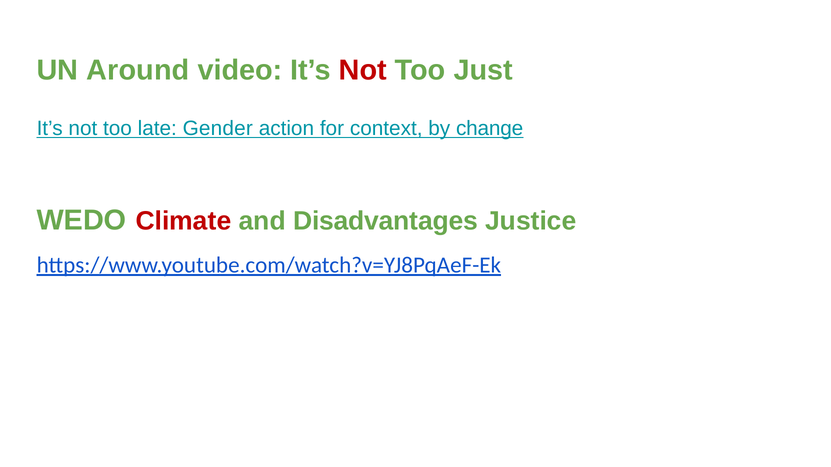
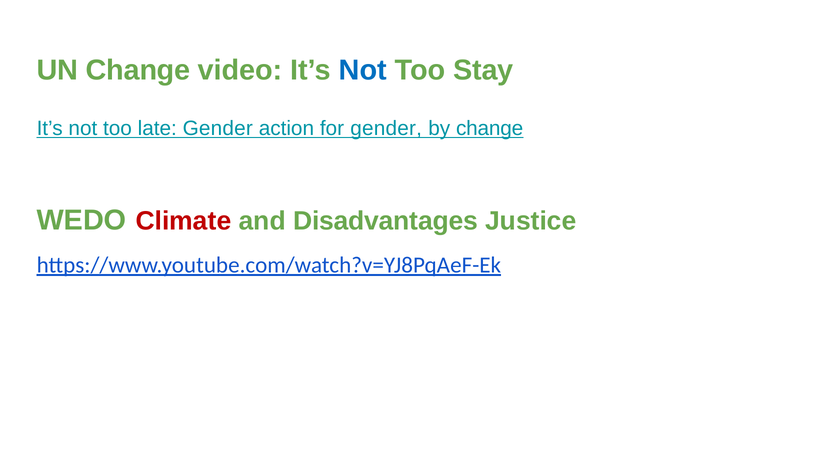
UN Around: Around -> Change
Not at (363, 70) colour: red -> blue
Just: Just -> Stay
for context: context -> gender
